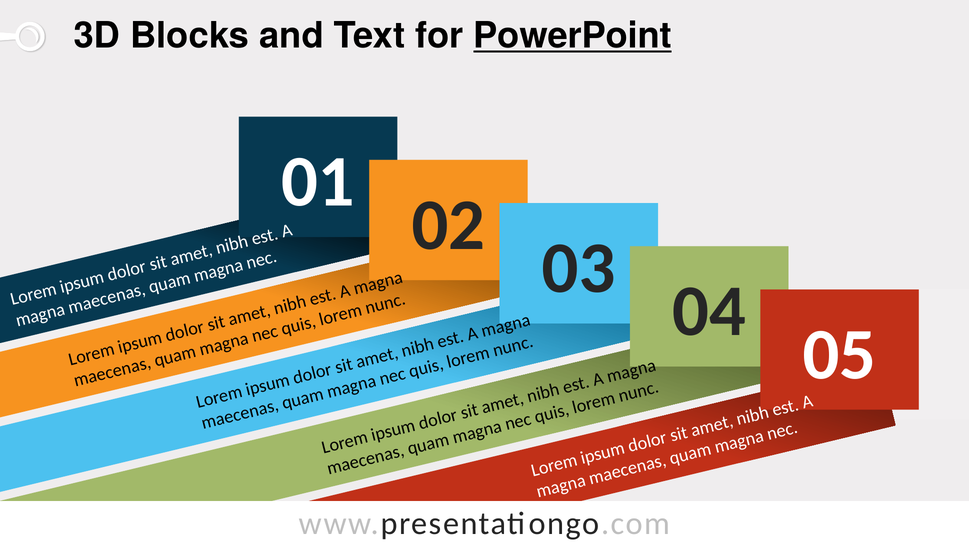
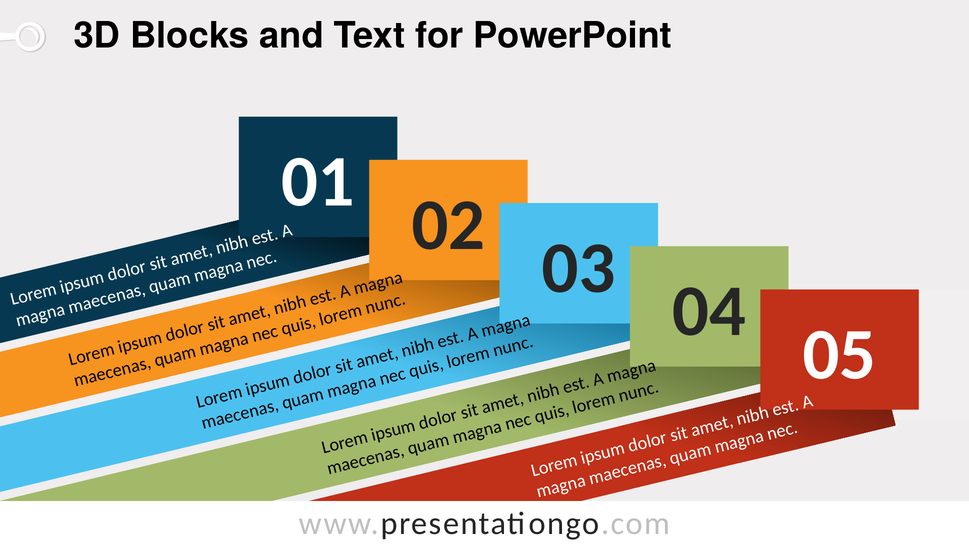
PowerPoint underline: present -> none
